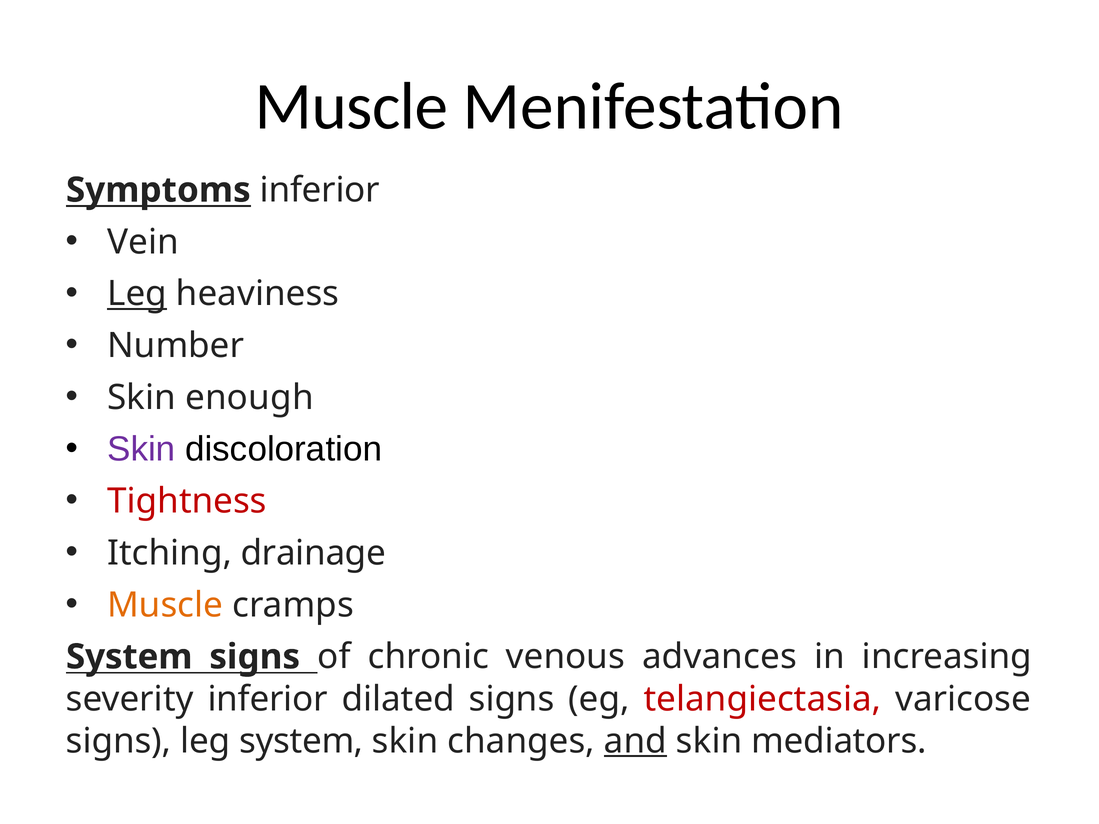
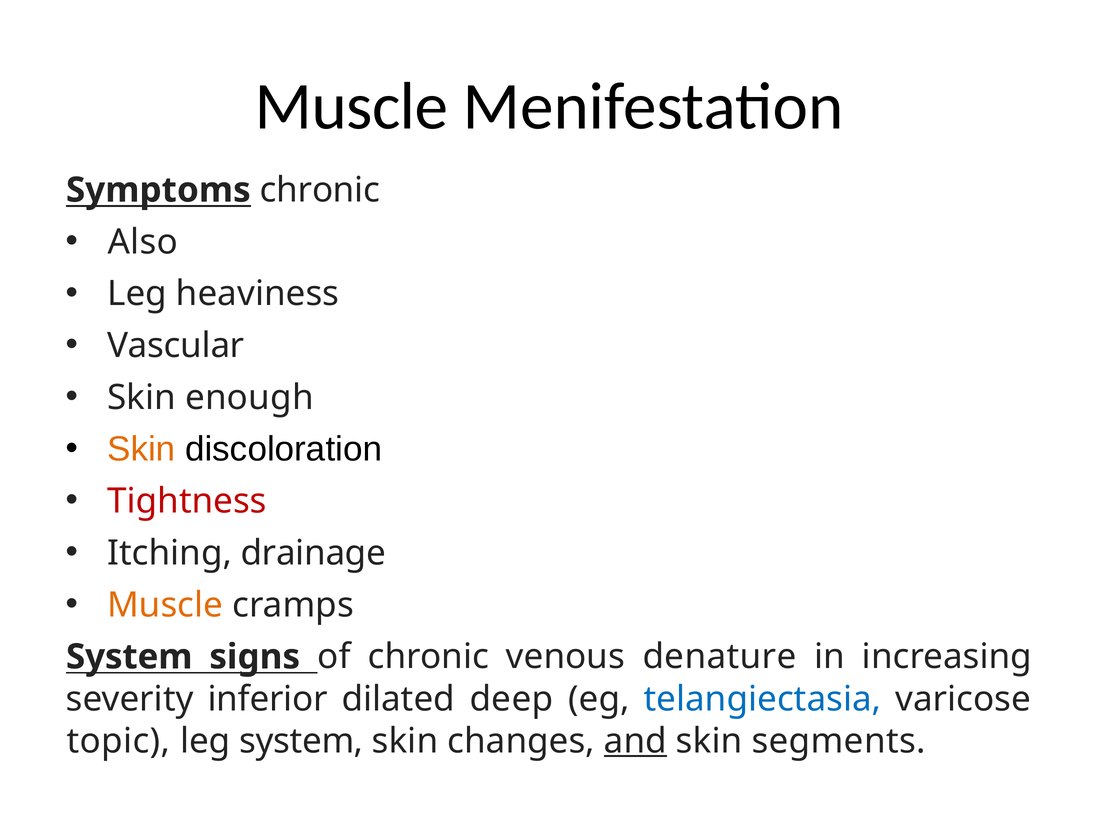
Symptoms inferior: inferior -> chronic
Vein: Vein -> Also
Leg at (137, 294) underline: present -> none
Number: Number -> Vascular
Skin at (141, 450) colour: purple -> orange
advances: advances -> denature
dilated signs: signs -> deep
telangiectasia colour: red -> blue
signs at (119, 741): signs -> topic
mediators: mediators -> segments
